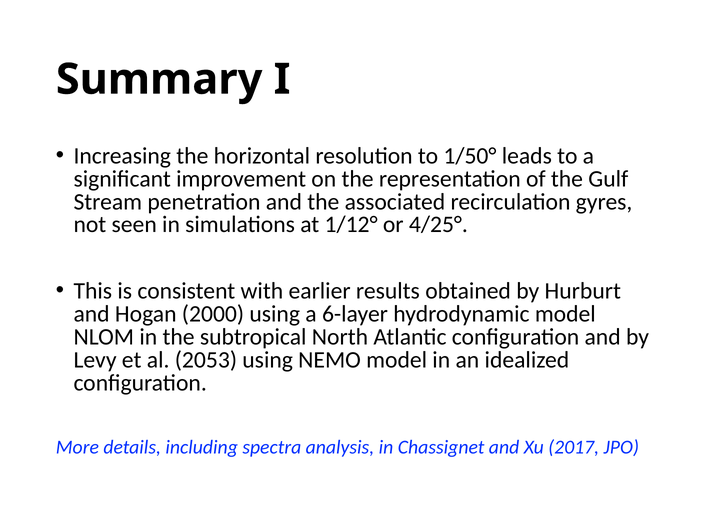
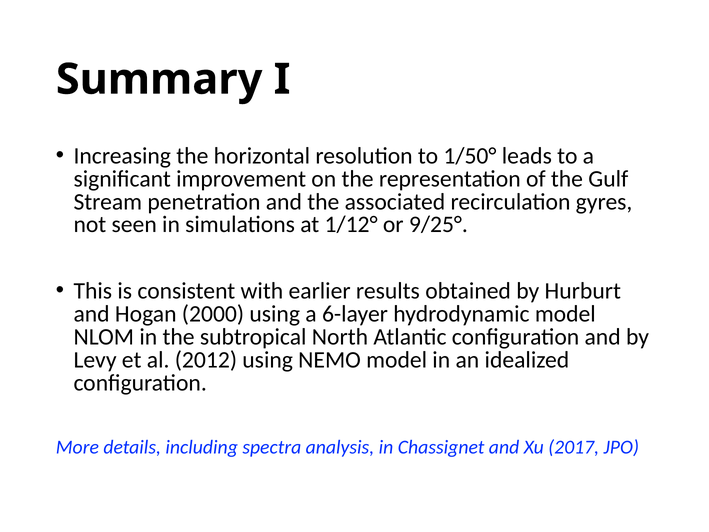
4/25°: 4/25° -> 9/25°
2053: 2053 -> 2012
